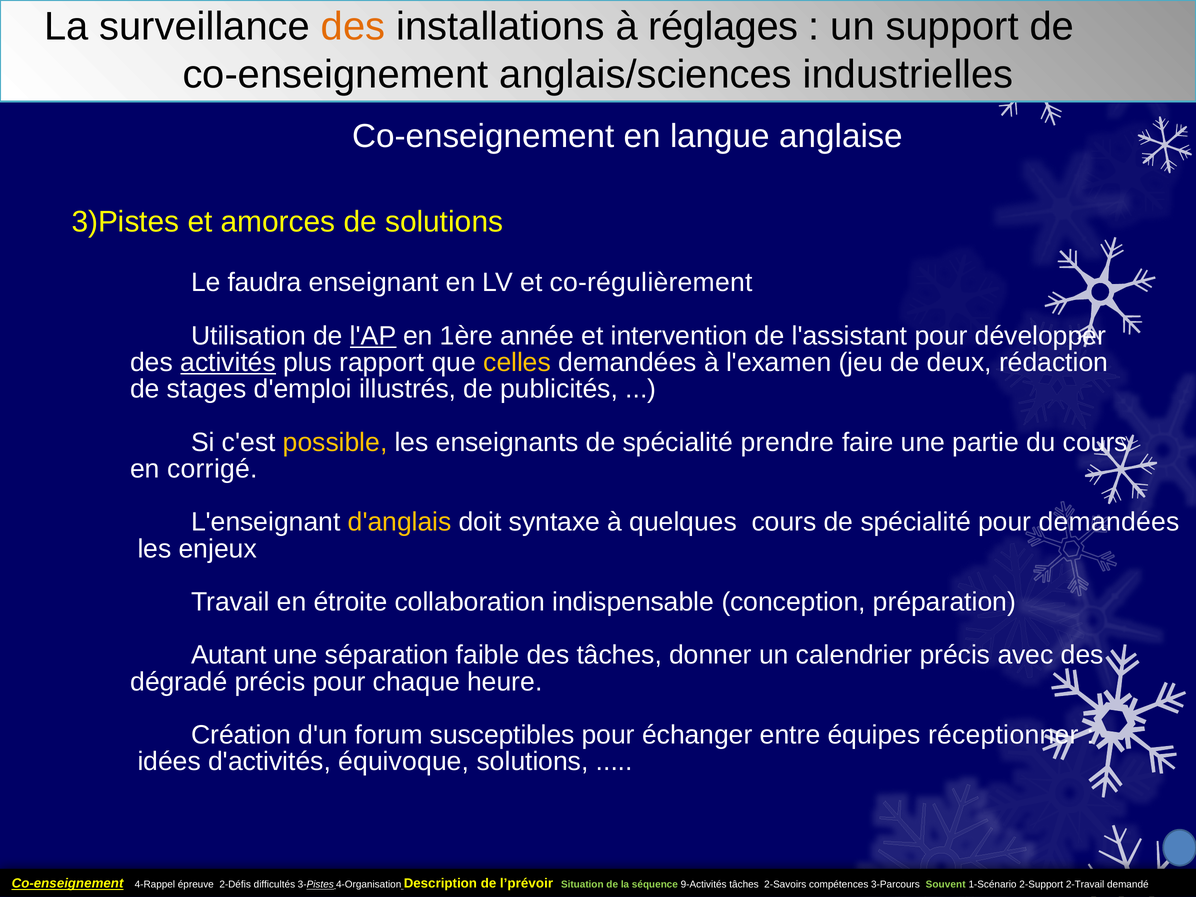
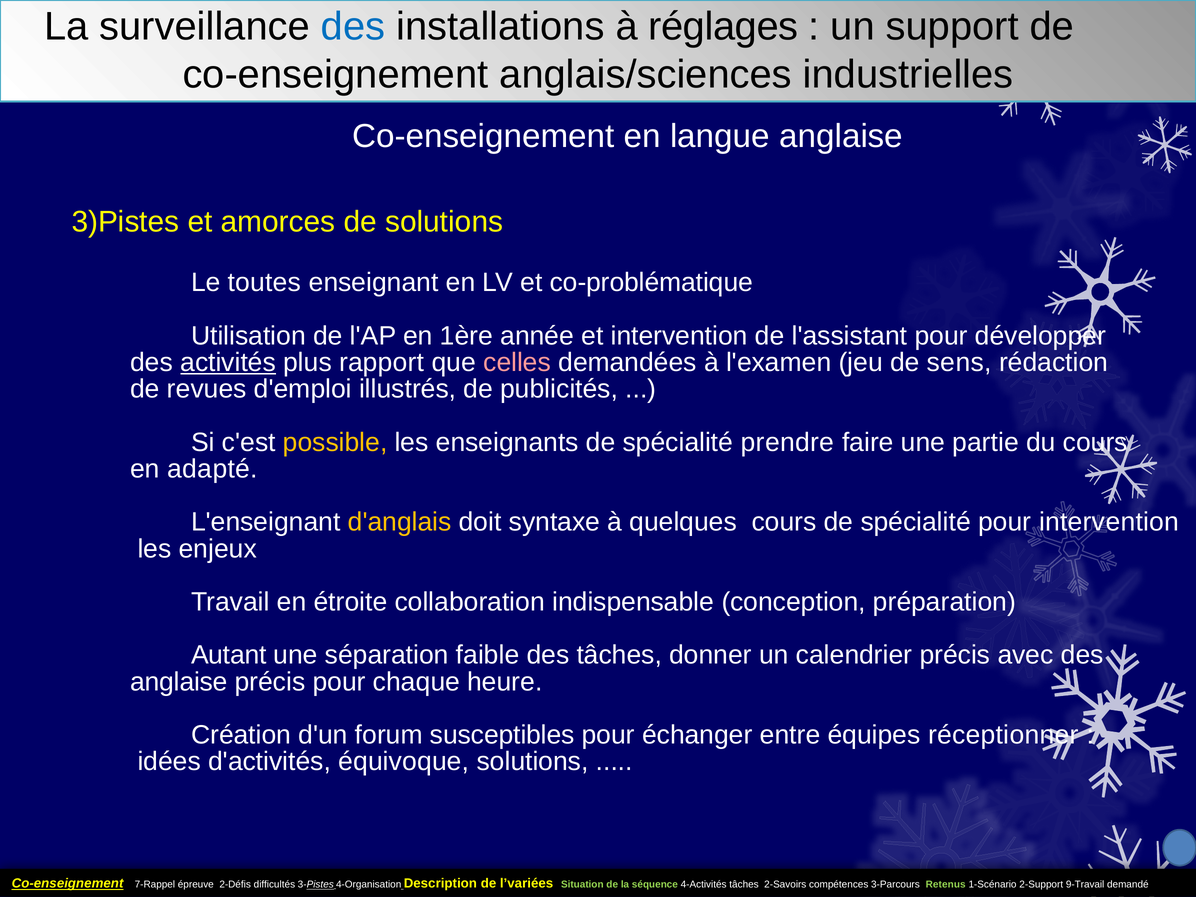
des at (353, 27) colour: orange -> blue
faudra: faudra -> toutes
co-régulièrement: co-régulièrement -> co-problématique
l'AP underline: present -> none
celles colour: yellow -> pink
deux: deux -> sens
stages: stages -> revues
corrigé: corrigé -> adapté
pour demandées: demandées -> intervention
dégradé at (179, 682): dégradé -> anglaise
4-Rappel: 4-Rappel -> 7-Rappel
l’prévoir: l’prévoir -> l’variées
9-Activités: 9-Activités -> 4-Activités
Souvent: Souvent -> Retenus
2-Travail: 2-Travail -> 9-Travail
